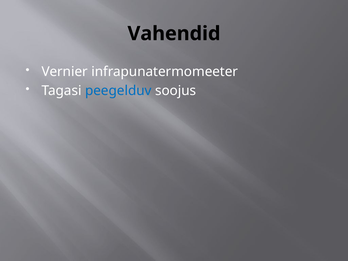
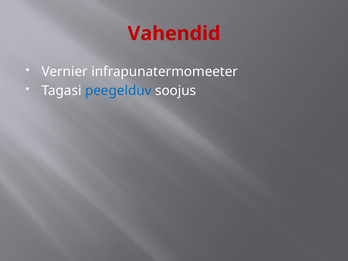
Vahendid colour: black -> red
